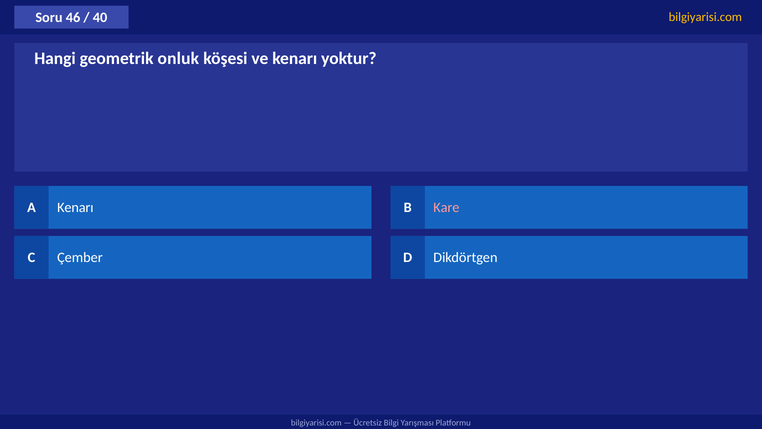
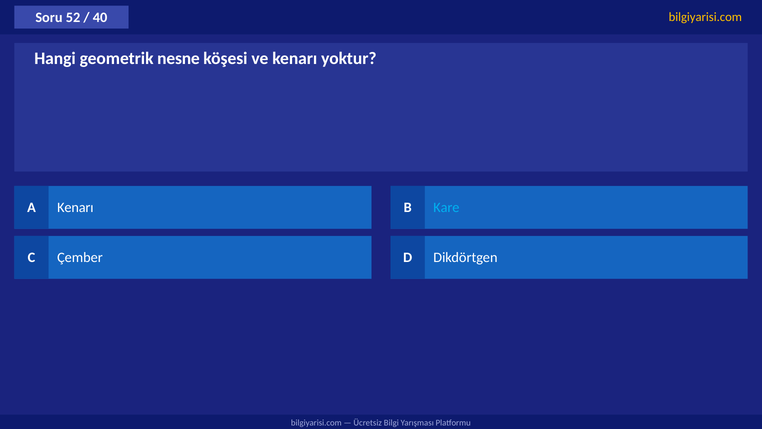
46: 46 -> 52
onluk: onluk -> nesne
Kare colour: pink -> light blue
